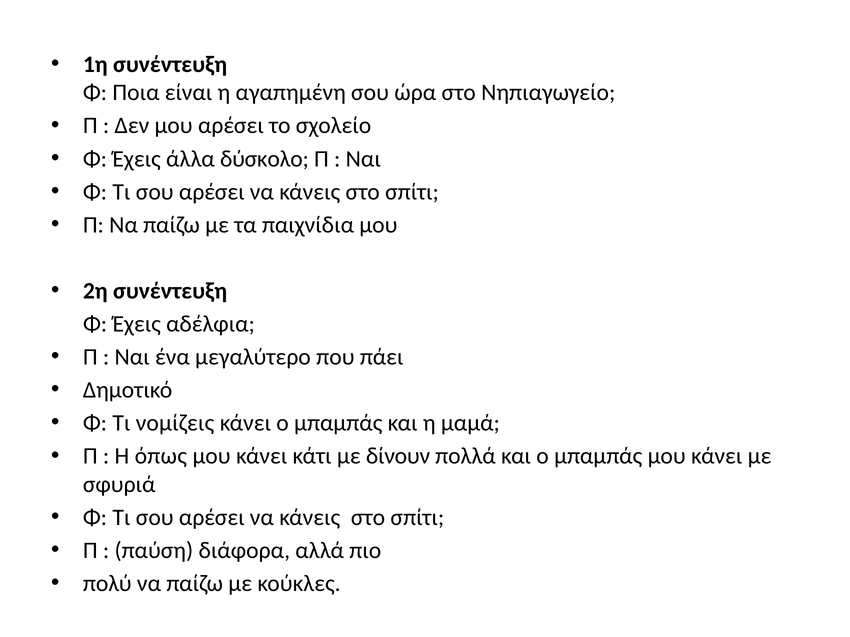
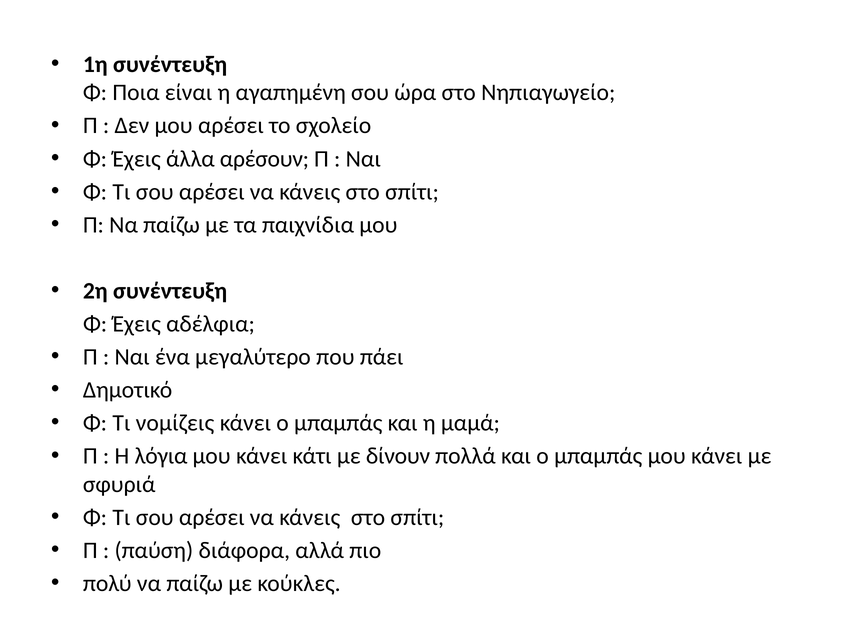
δύσκολο: δύσκολο -> αρέσουν
όπως: όπως -> λόγια
